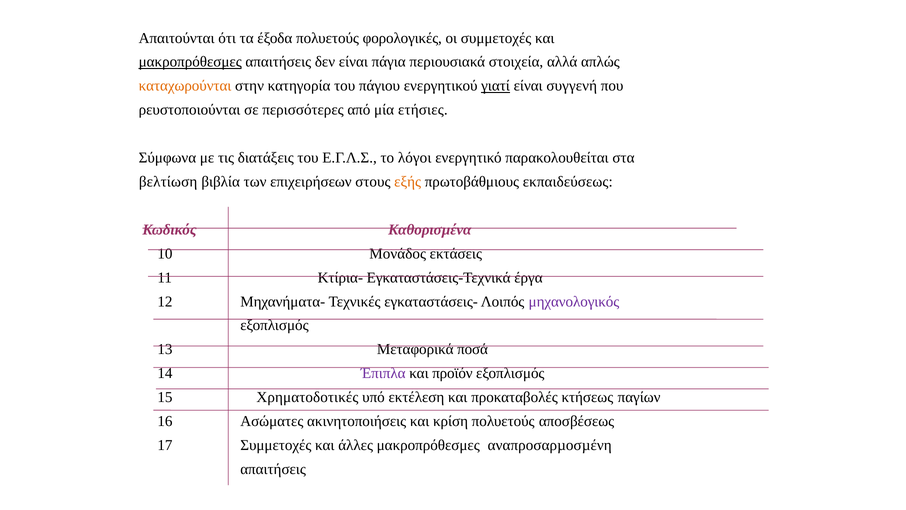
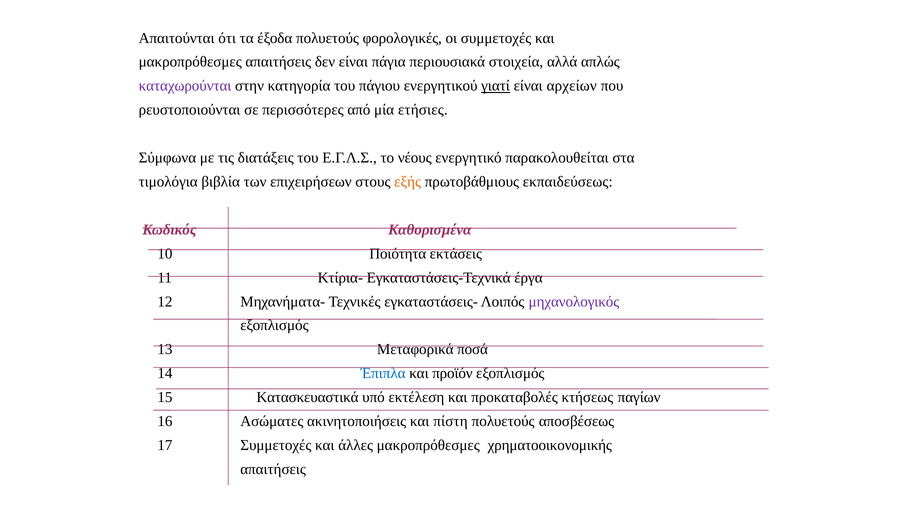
μακροπρόθεσμες at (190, 62) underline: present -> none
καταχωρούνται colour: orange -> purple
συγγενή: συγγενή -> αρχείων
λόγοι: λόγοι -> νέους
βελτίωση: βελτίωση -> τιμολόγια
Μονάδος: Μονάδος -> Ποιότητα
Έπιπλα colour: purple -> blue
Χρηματοδοτικές: Χρηματοδοτικές -> Κατασκευαστικά
κρίση: κρίση -> πίστη
αναπροσαρµοσµένη: αναπροσαρµοσµένη -> χρηματοοικονομικής
